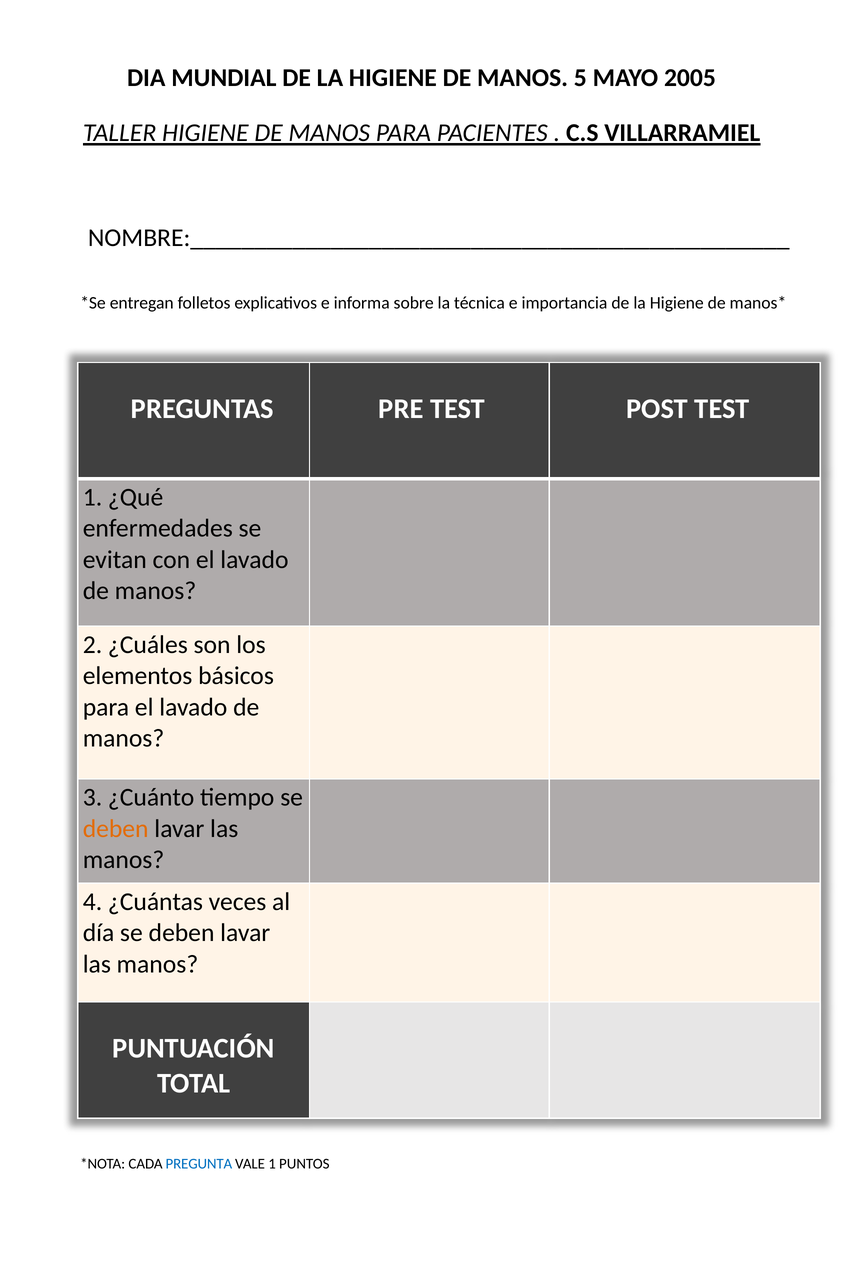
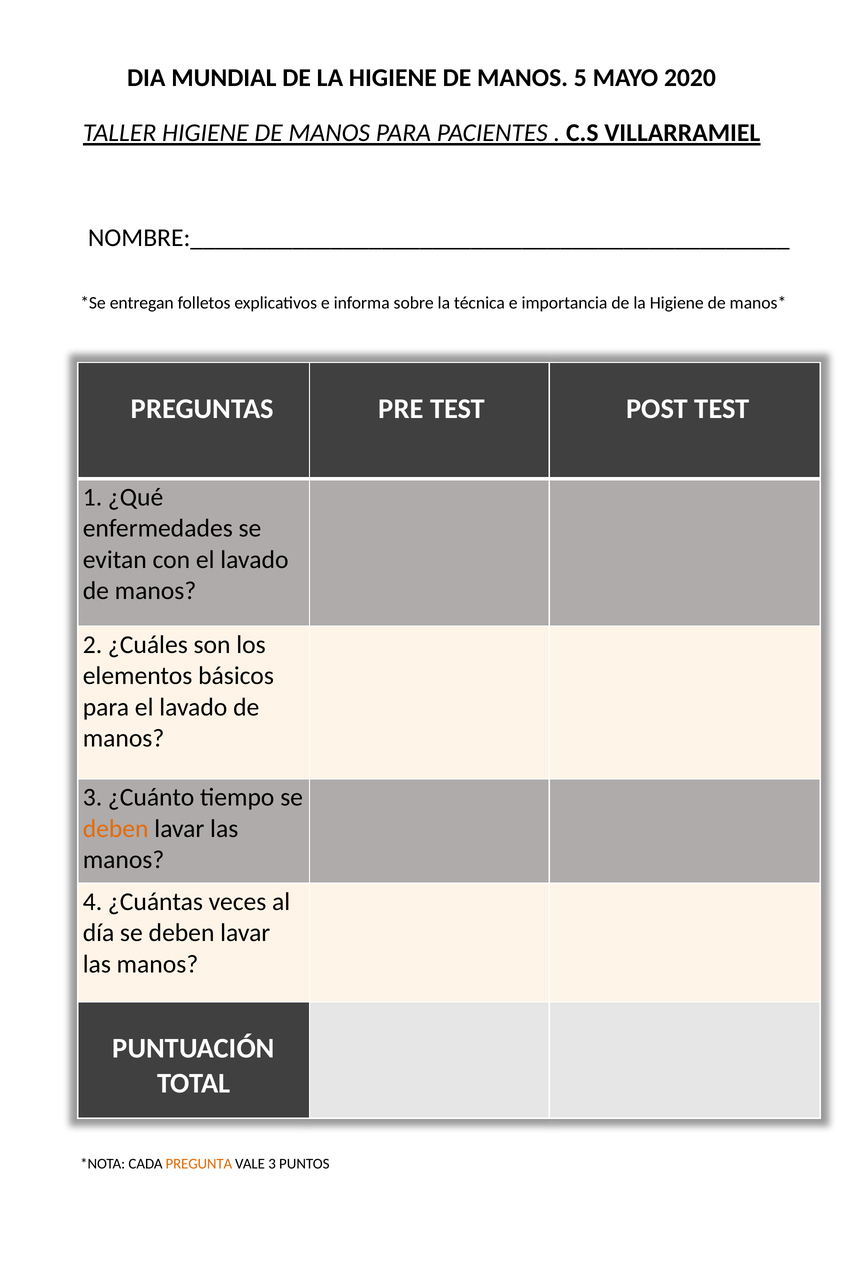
2005: 2005 -> 2020
PREGUNTA colour: blue -> orange
VALE 1: 1 -> 3
